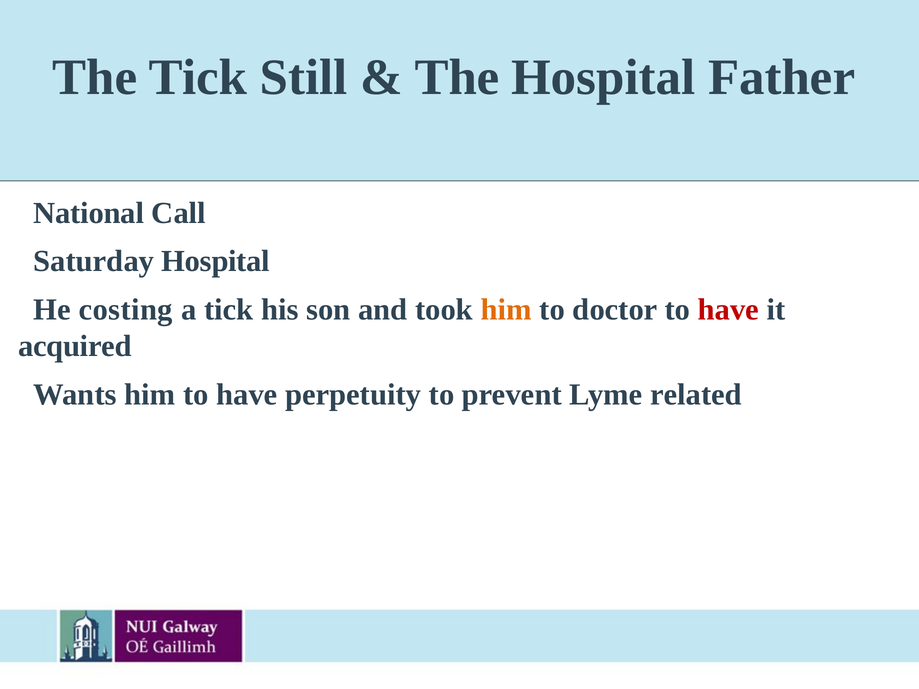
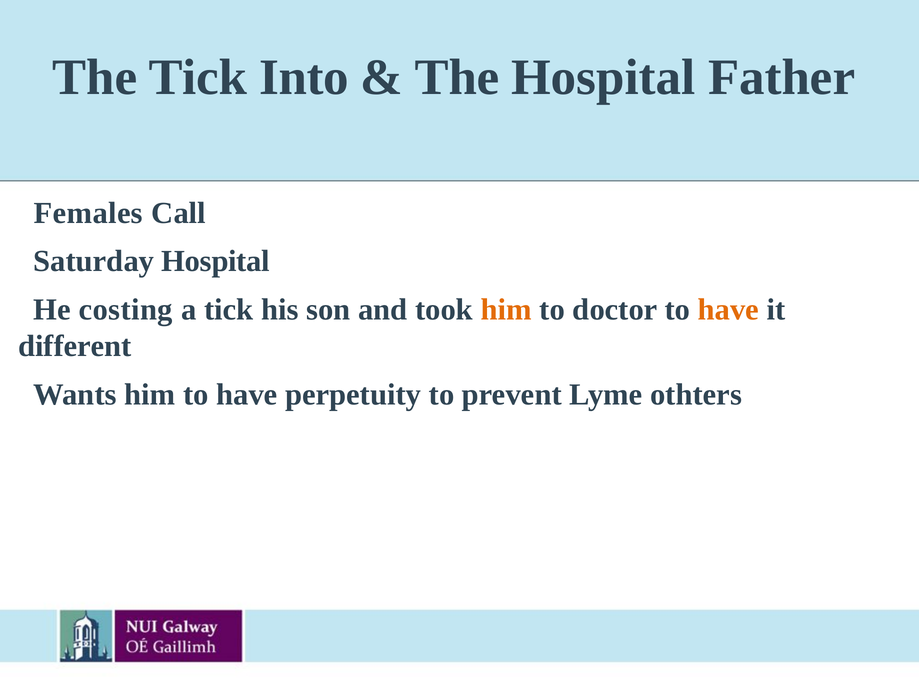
Still: Still -> Into
National: National -> Females
have at (728, 310) colour: red -> orange
acquired: acquired -> different
related: related -> othters
